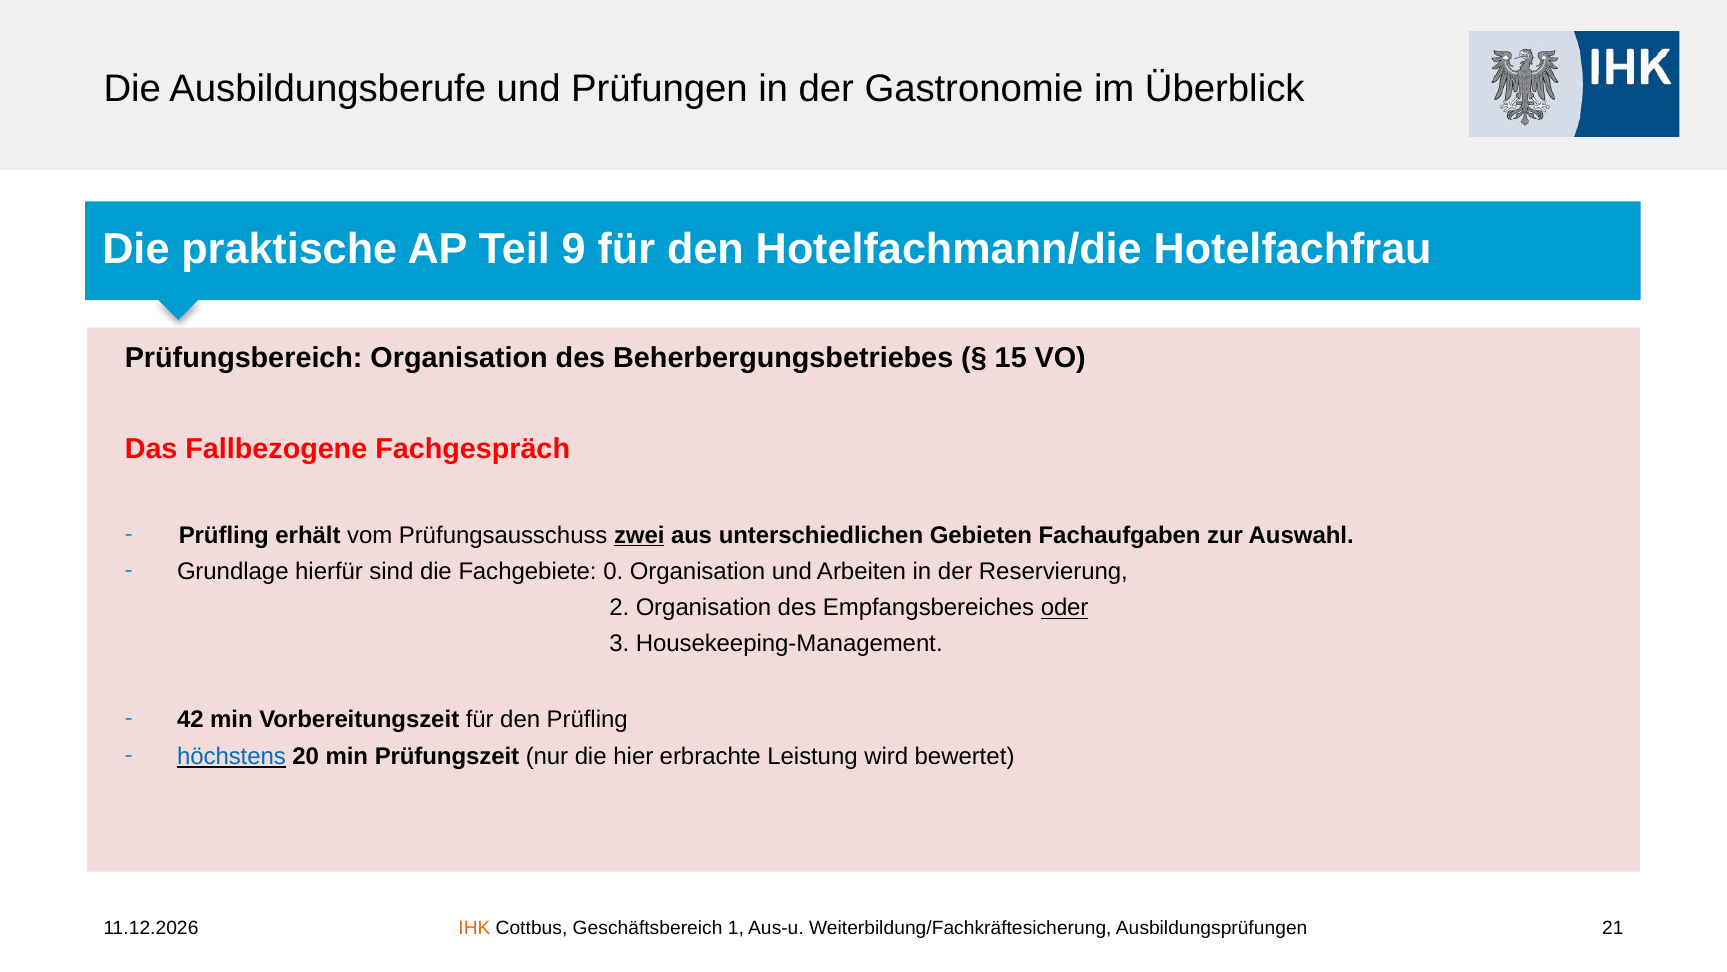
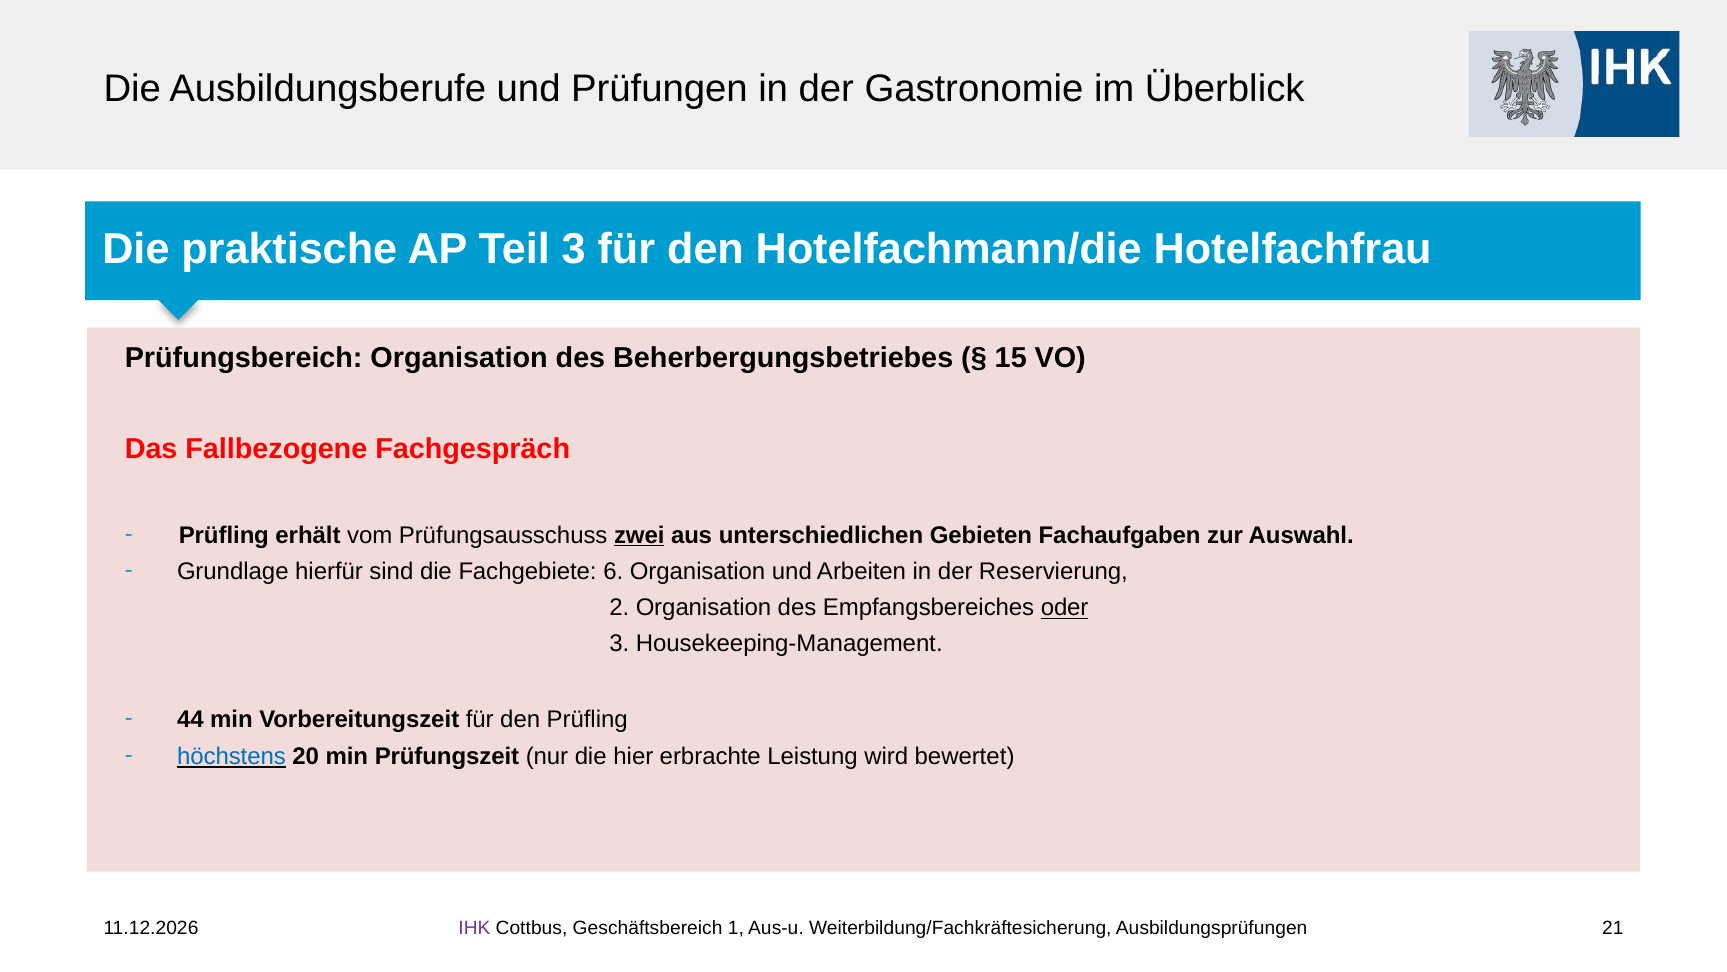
Teil 9: 9 -> 3
0: 0 -> 6
42: 42 -> 44
IHK colour: orange -> purple
